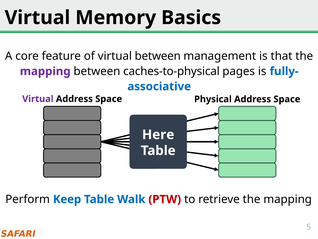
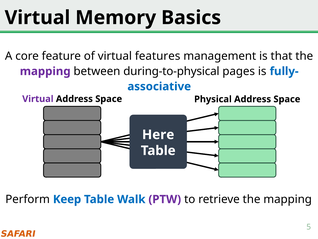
virtual between: between -> features
caches-to-physical: caches-to-physical -> during-to-physical
PTW colour: red -> purple
